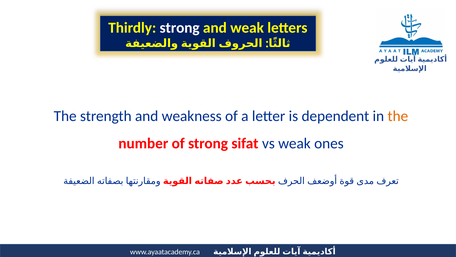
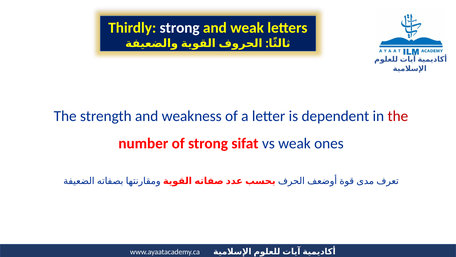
the at (398, 116) colour: orange -> red
